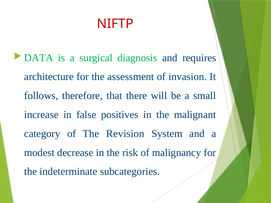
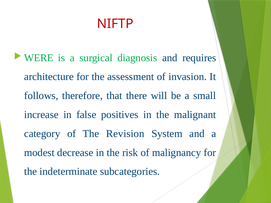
DATA: DATA -> WERE
